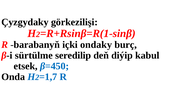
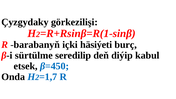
ondaky: ondaky -> häsiýeti
